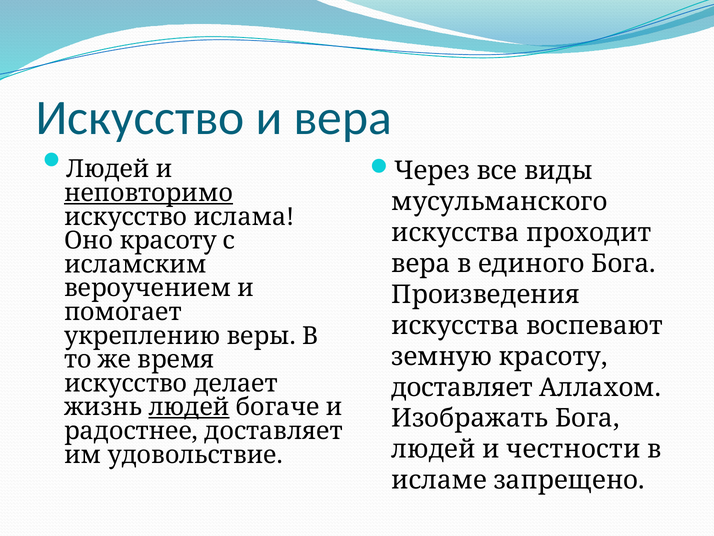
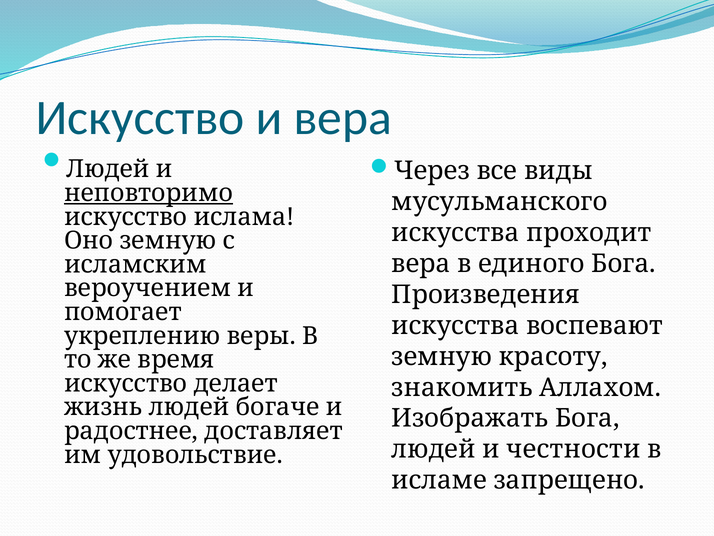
Оно красоту: красоту -> земную
доставляет at (462, 387): доставляет -> знакомить
людей at (189, 407) underline: present -> none
